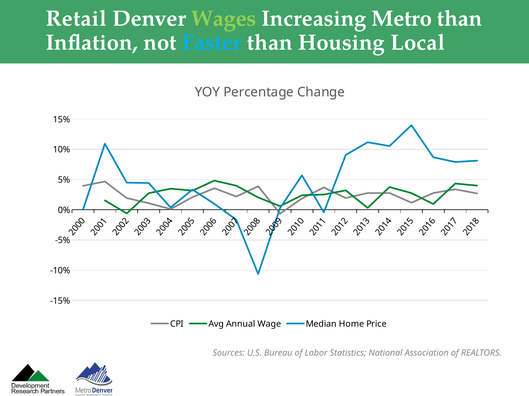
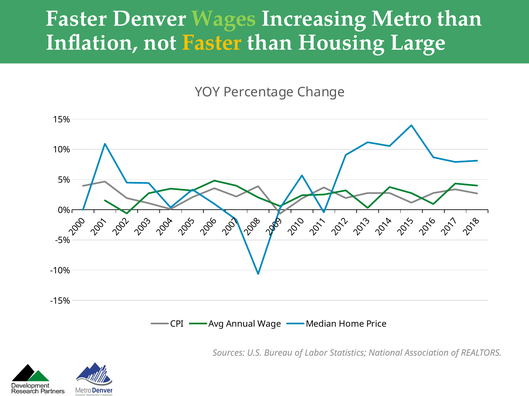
Retail at (76, 19): Retail -> Faster
Faster at (212, 43) colour: light blue -> yellow
Local: Local -> Large
